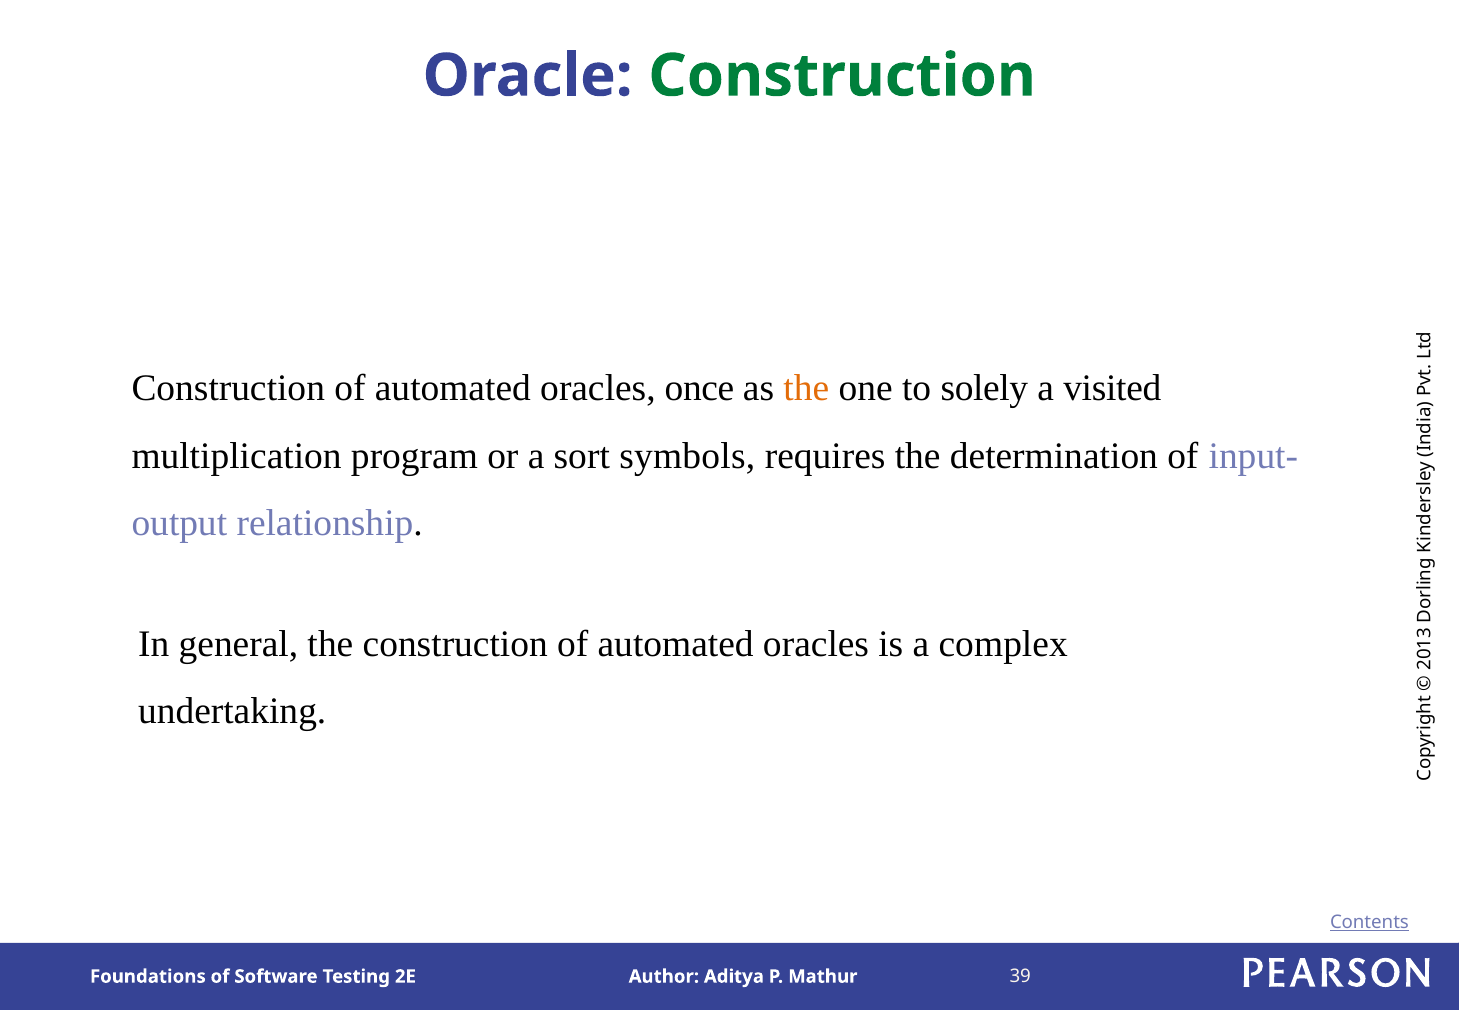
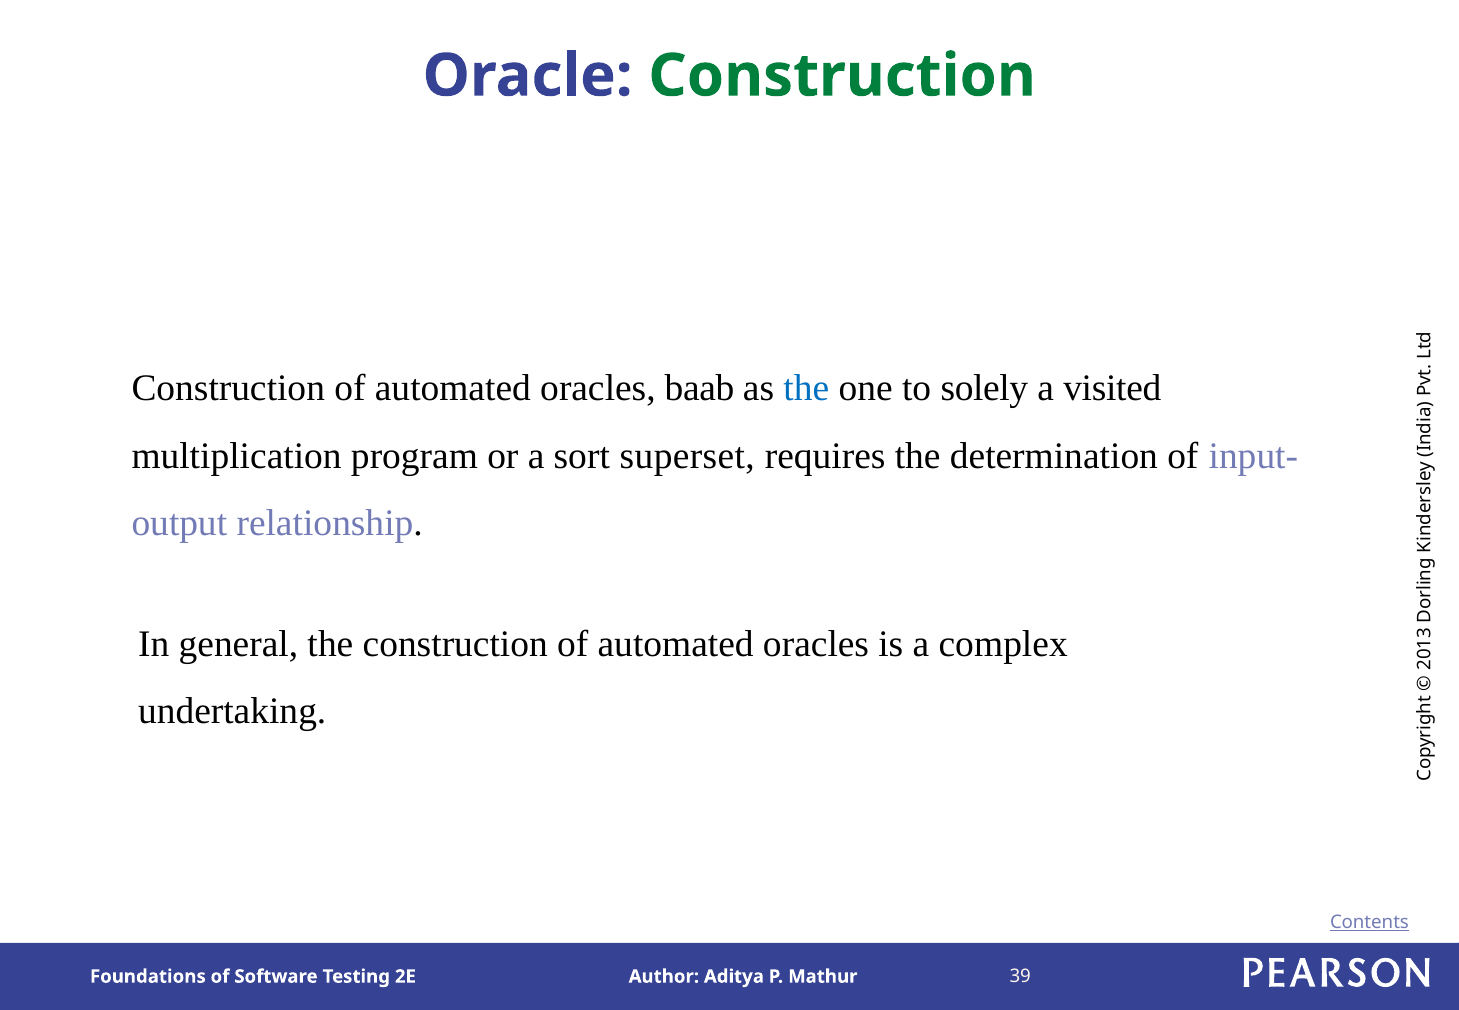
once: once -> baab
the at (806, 388) colour: orange -> blue
symbols: symbols -> superset
